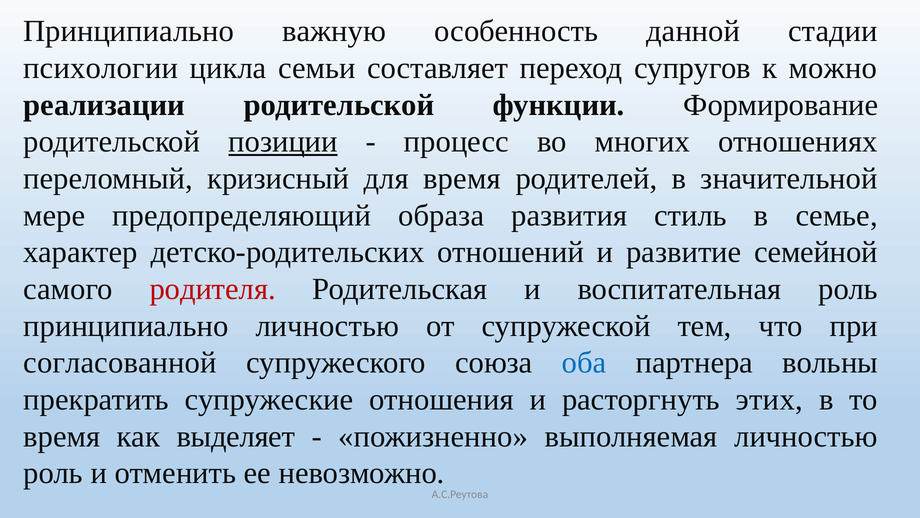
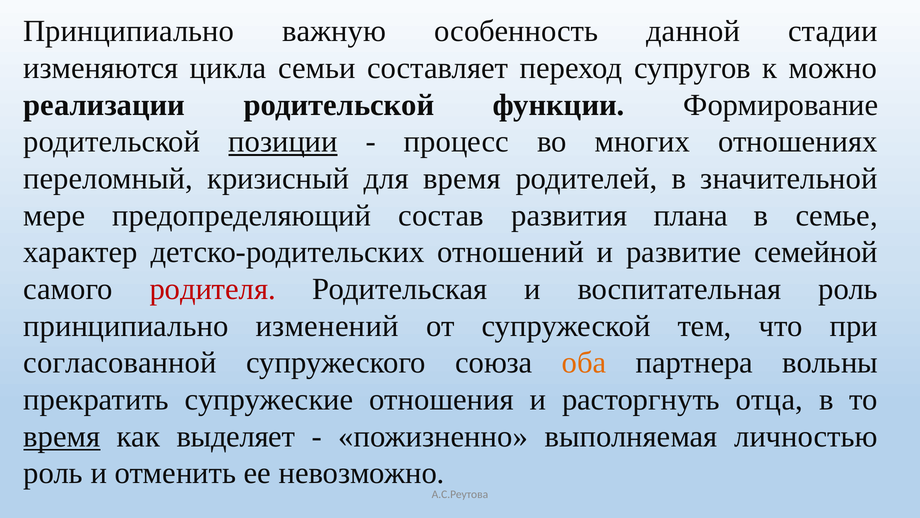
психологии: психологии -> изменяются
образа: образа -> состав
стиль: стиль -> плана
принципиально личностью: личностью -> изменений
оба colour: blue -> orange
этих: этих -> отца
время at (62, 436) underline: none -> present
